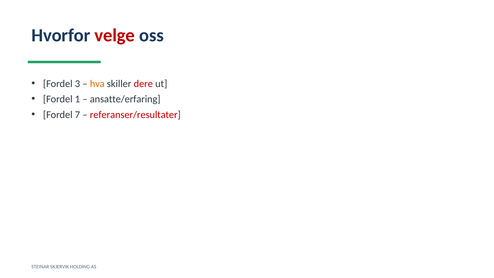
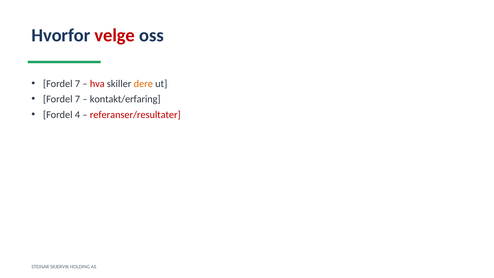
3 at (77, 84): 3 -> 7
hva colour: orange -> red
dere colour: red -> orange
1 at (77, 99): 1 -> 7
ansatte/erfaring: ansatte/erfaring -> kontakt/erfaring
7: 7 -> 4
